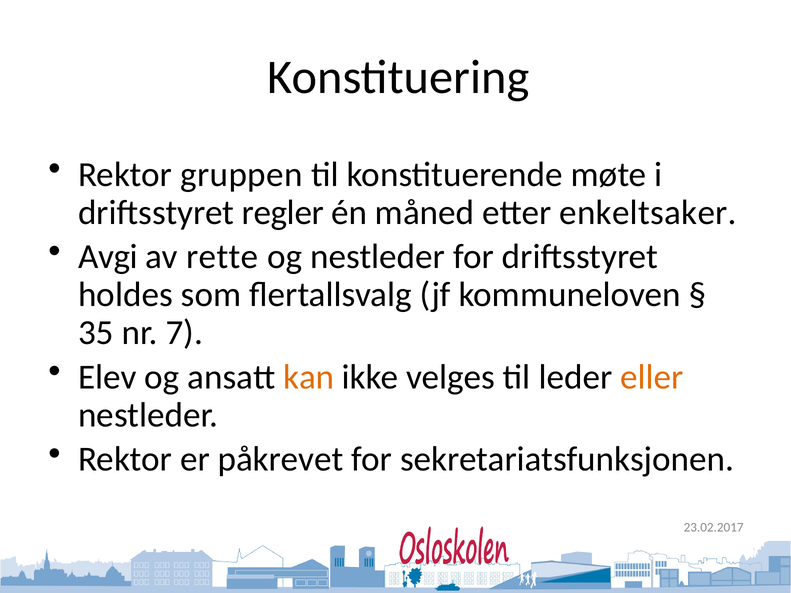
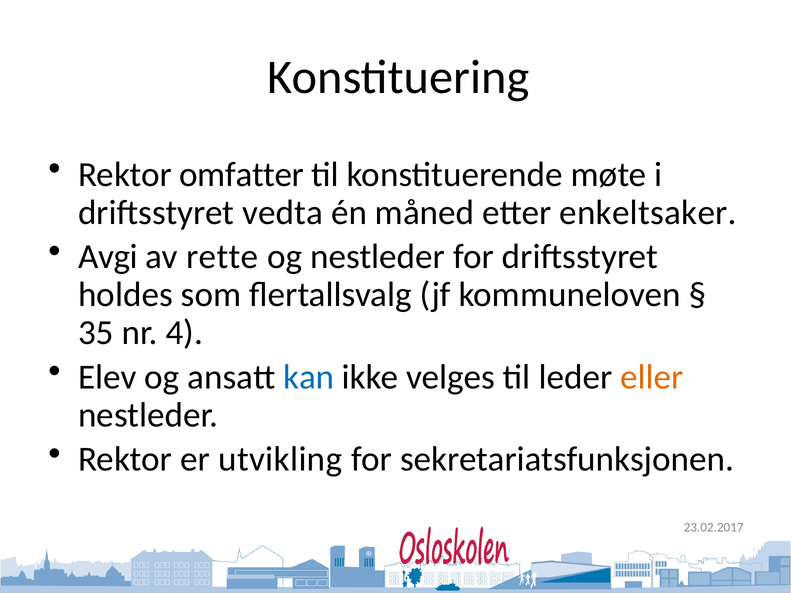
gruppen: gruppen -> omfatter
regler: regler -> vedta
7: 7 -> 4
kan colour: orange -> blue
påkrevet: påkrevet -> utvikling
